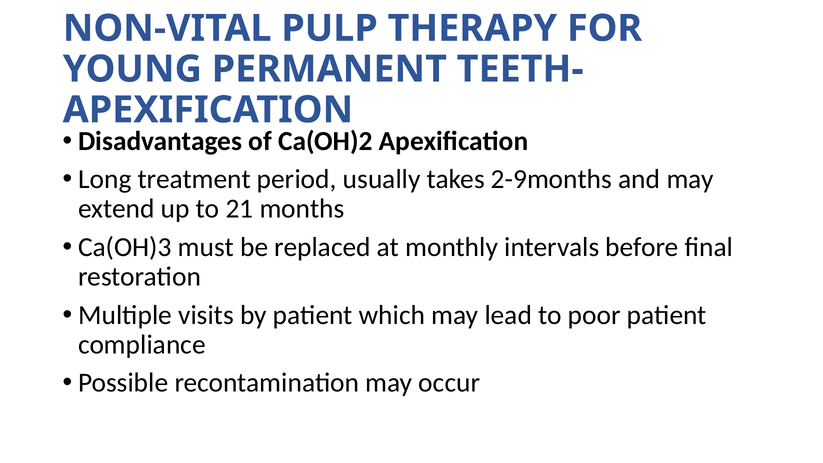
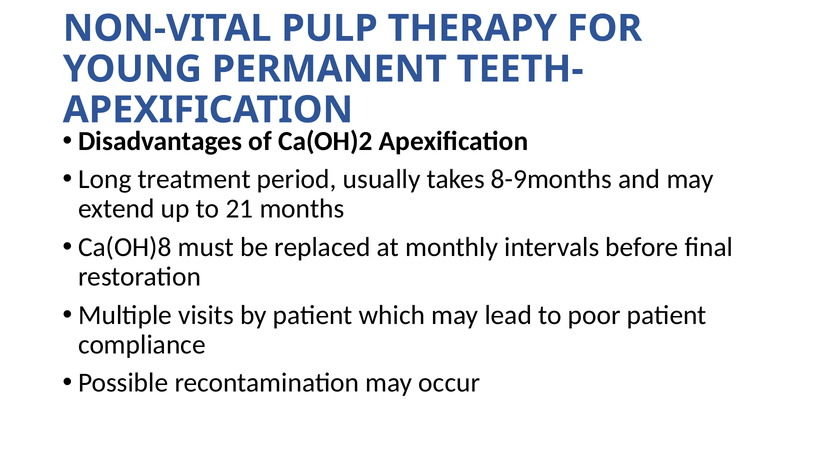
2-9months: 2-9months -> 8-9months
Ca(OH)3: Ca(OH)3 -> Ca(OH)8
